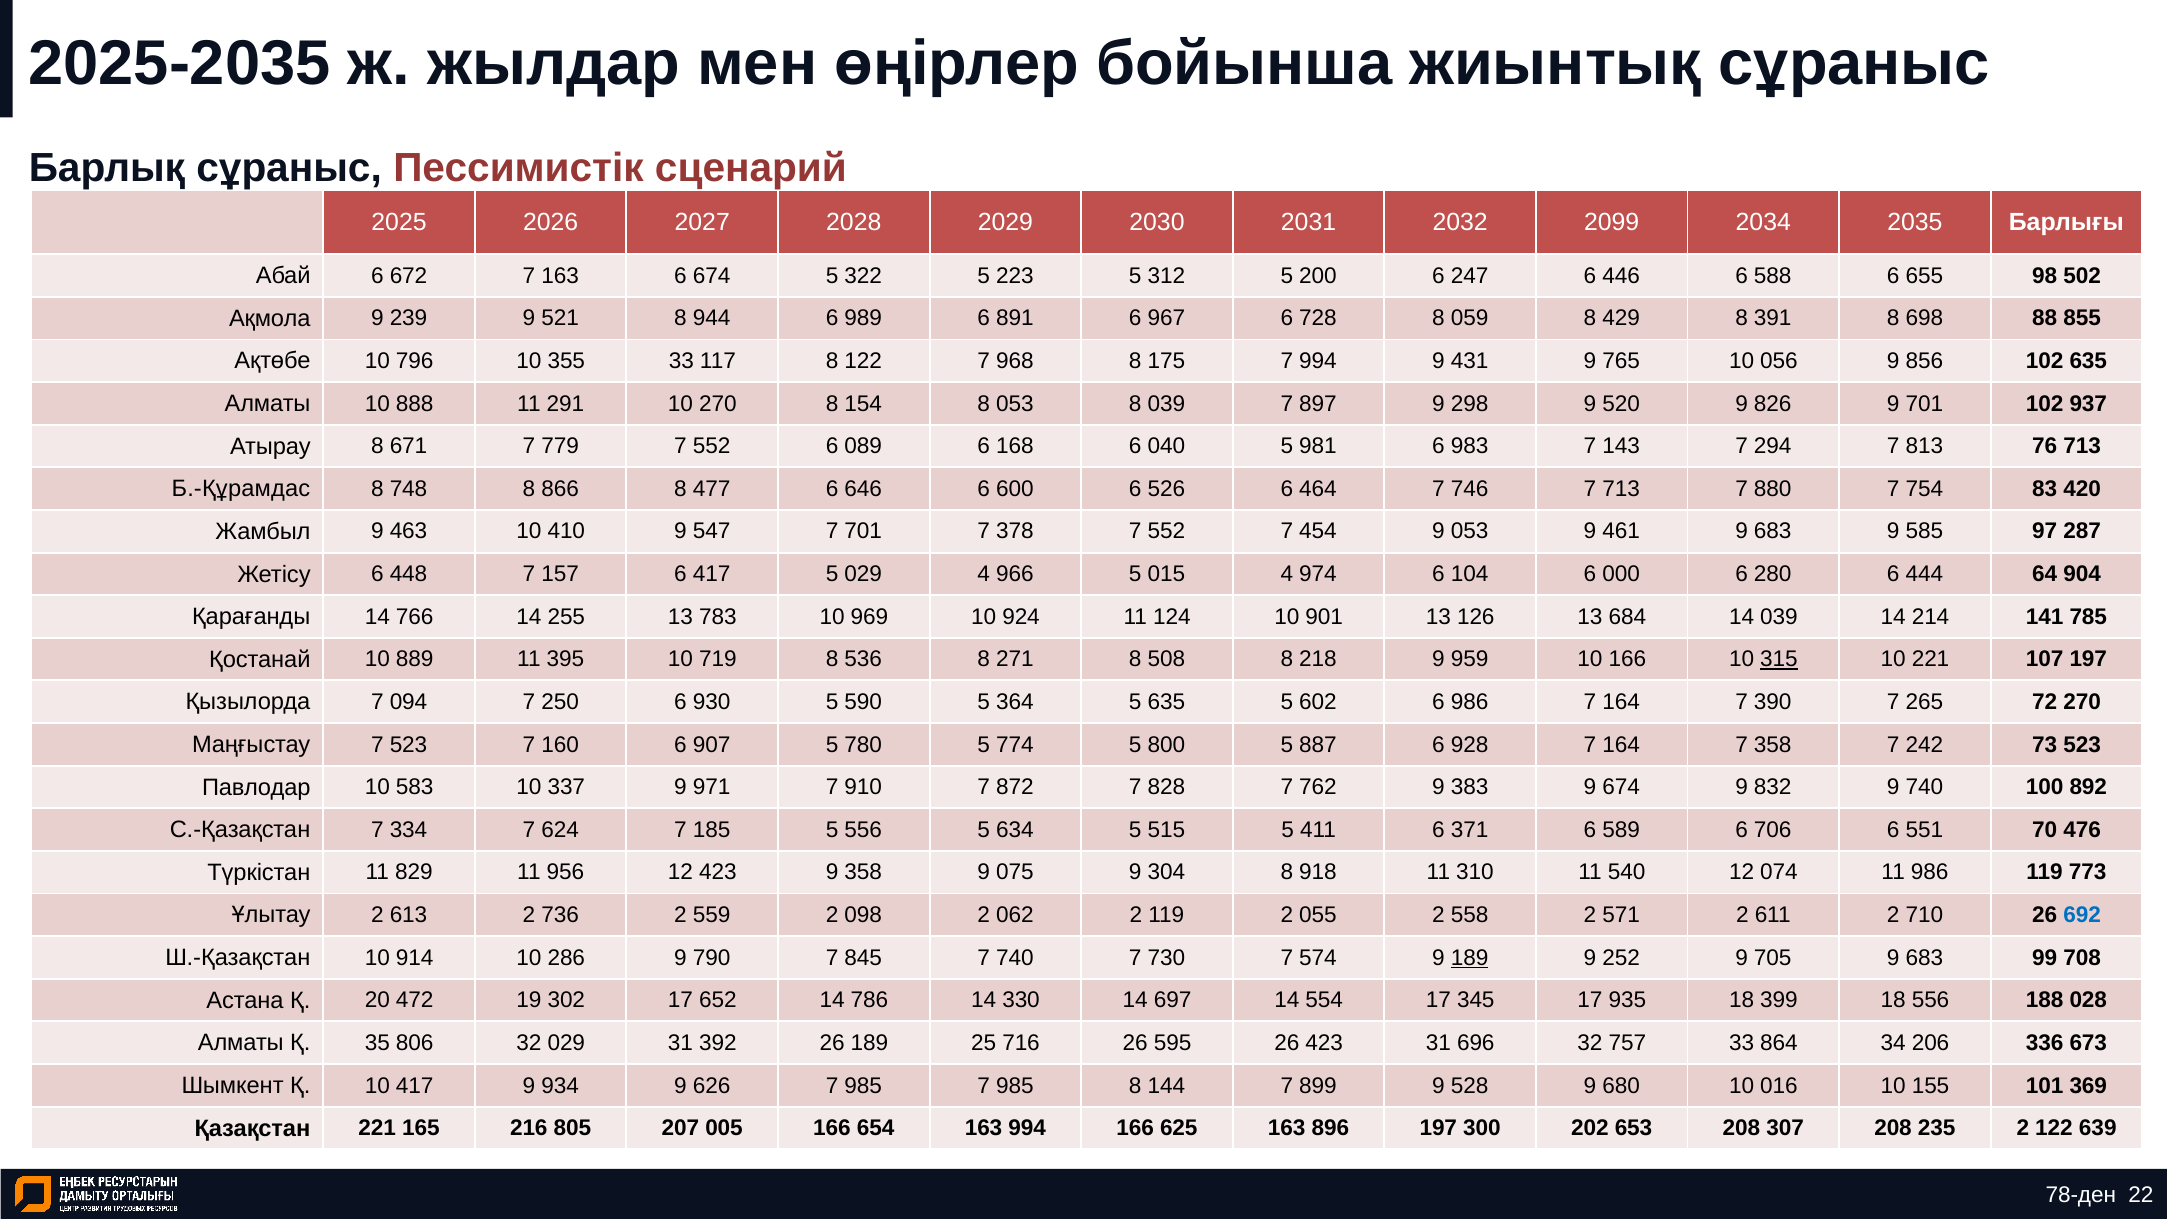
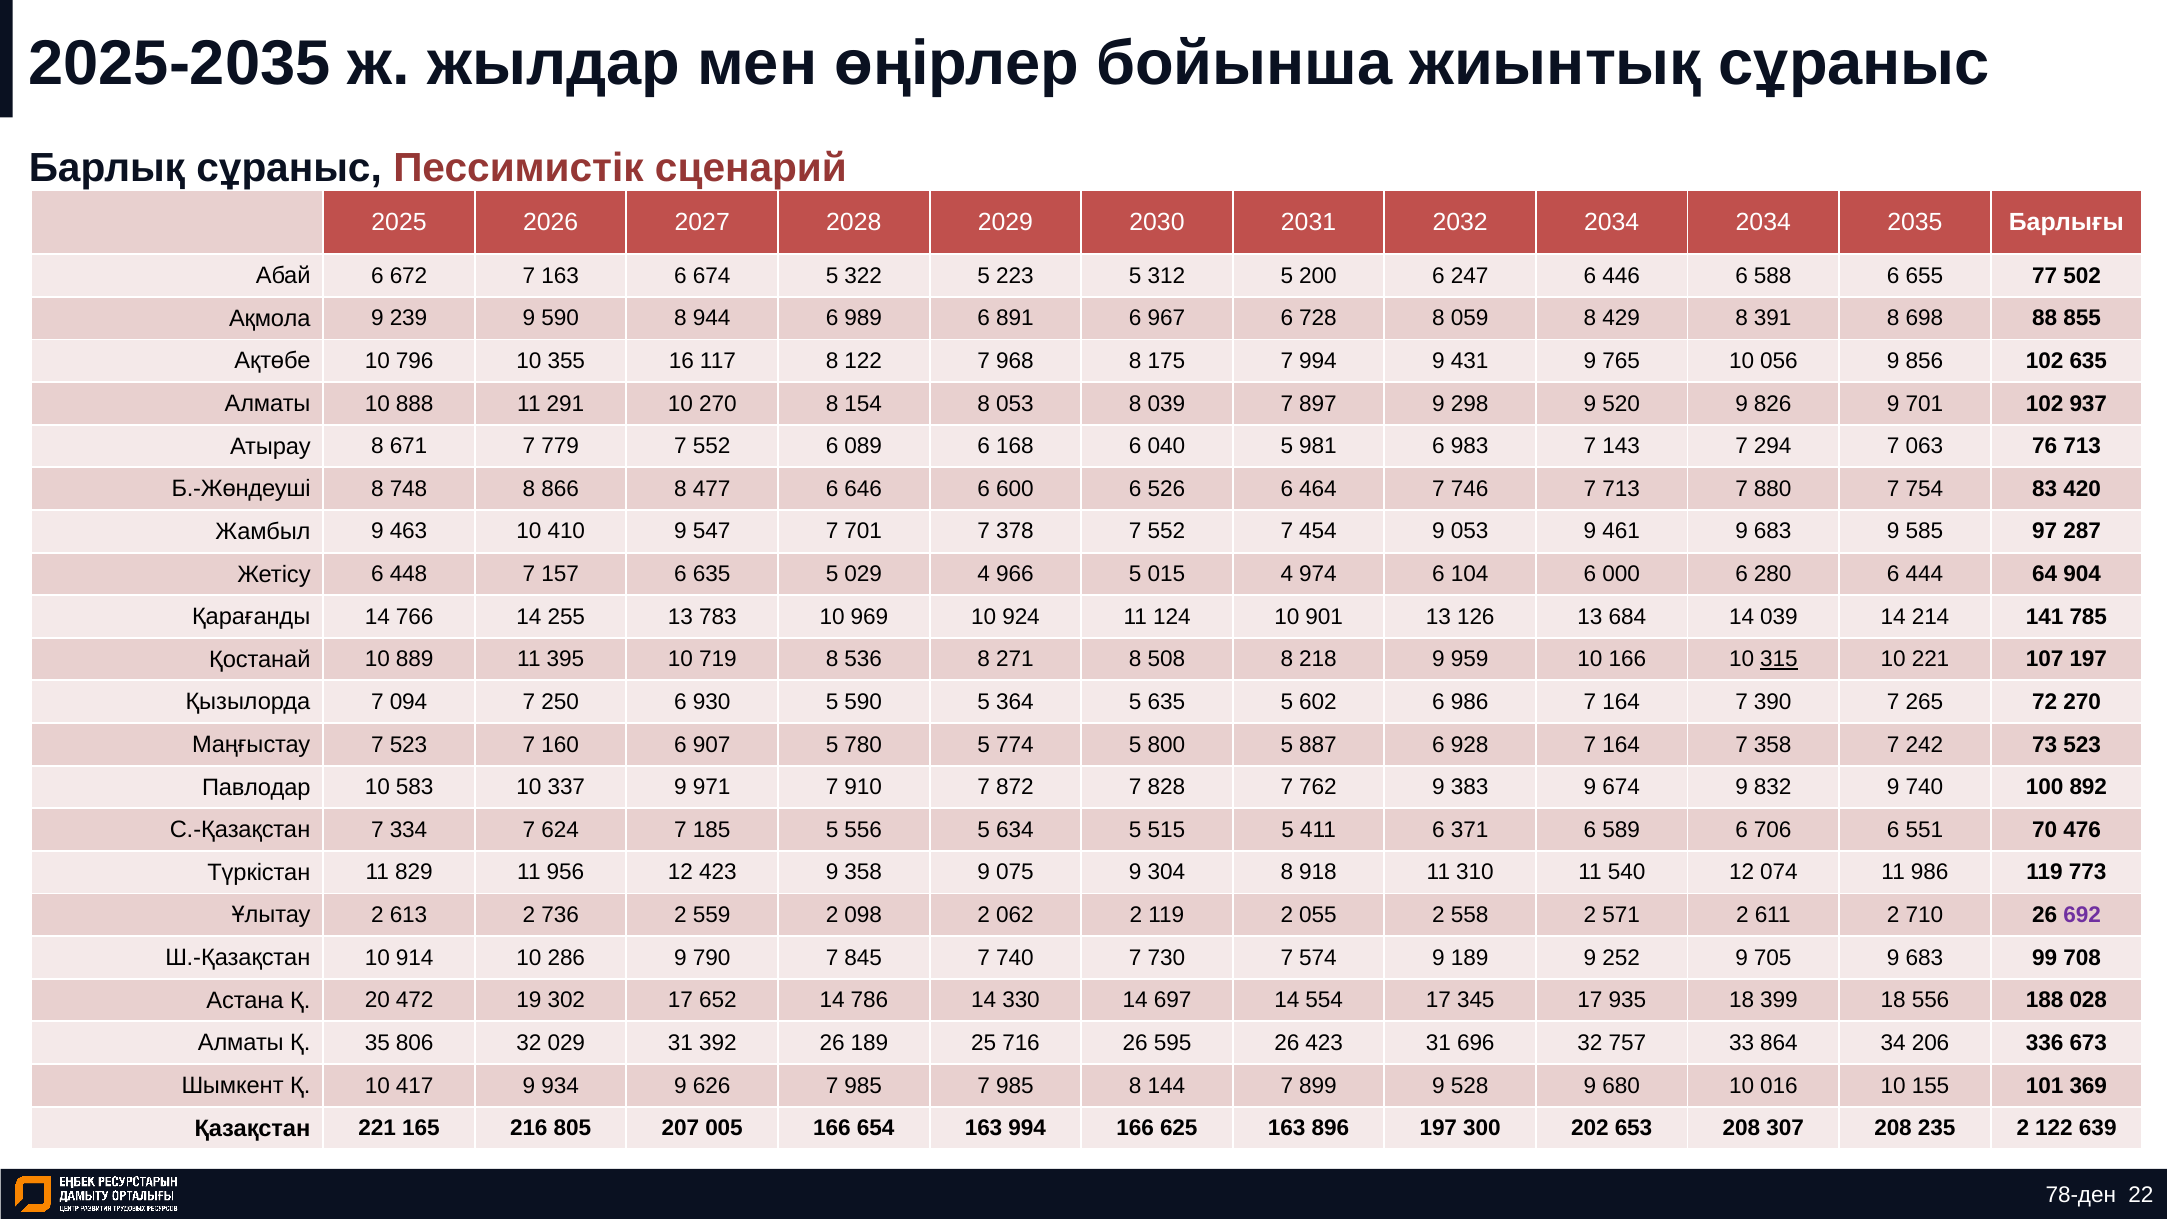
2032 2099: 2099 -> 2034
98: 98 -> 77
9 521: 521 -> 590
355 33: 33 -> 16
813: 813 -> 063
Б.-Құрамдас: Б.-Құрамдас -> Б.-Жөндеуші
6 417: 417 -> 635
692 colour: blue -> purple
189 at (1470, 958) underline: present -> none
